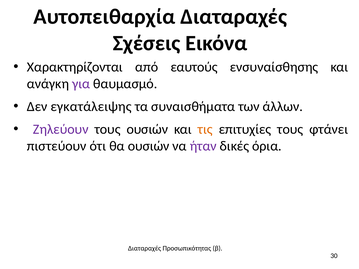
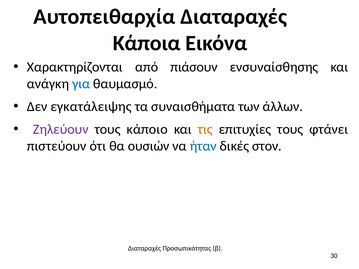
Σχέσεις: Σχέσεις -> Κάποια
εαυτούς: εαυτούς -> πιάσουν
για colour: purple -> blue
τους ουσιών: ουσιών -> κάποιο
ήταν colour: purple -> blue
όρια: όρια -> στον
